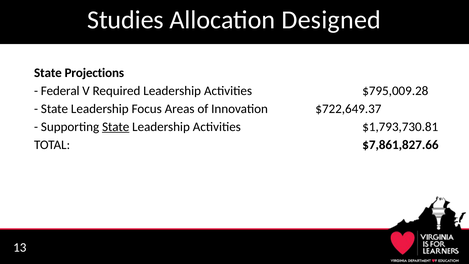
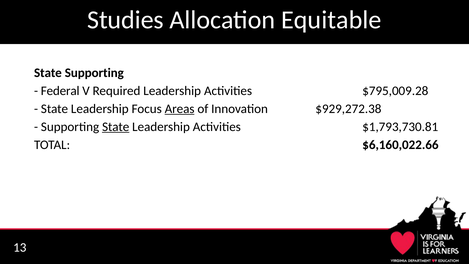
Designed: Designed -> Equitable
State Projections: Projections -> Supporting
Areas underline: none -> present
$722,649.37: $722,649.37 -> $929,272.38
$7,861,827.66: $7,861,827.66 -> $6,160,022.66
